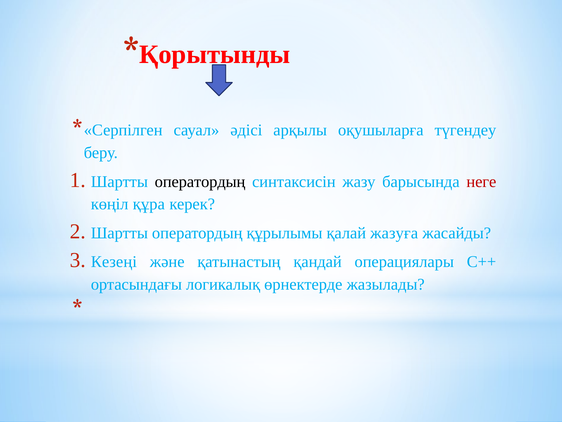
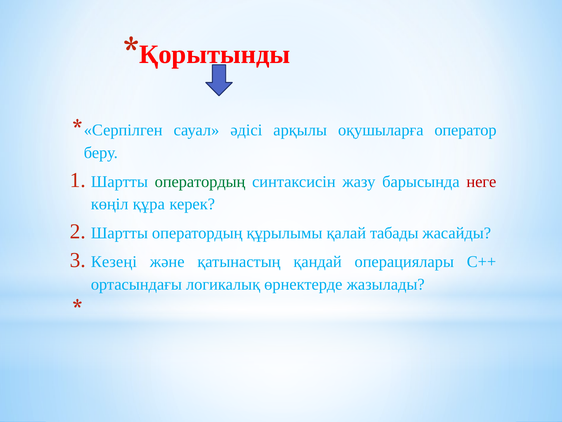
түгендеу: түгендеу -> оператор
оператордың at (200, 181) colour: black -> green
жазуға: жазуға -> табады
